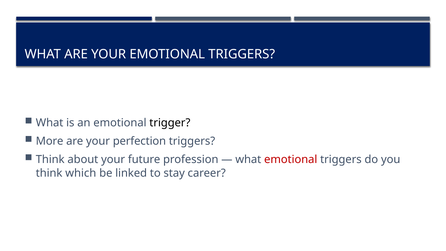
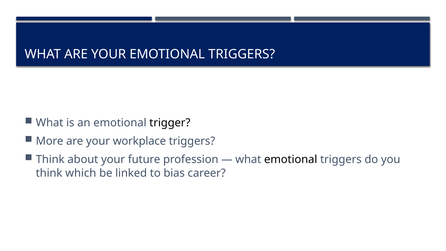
perfection: perfection -> workplace
emotional at (291, 160) colour: red -> black
stay: stay -> bias
